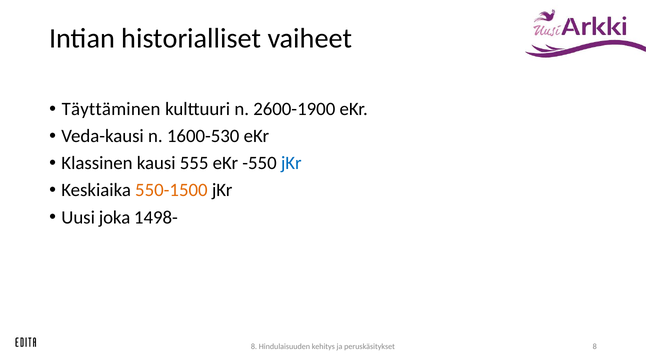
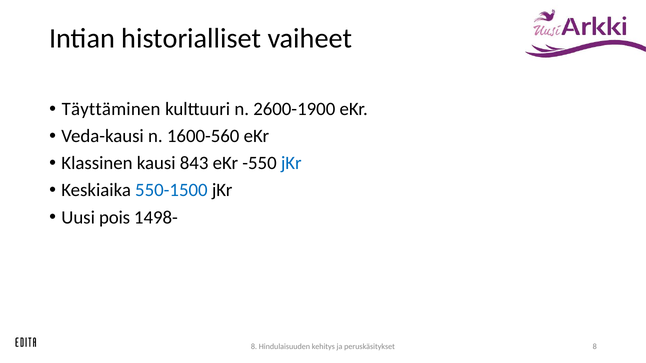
1600-530: 1600-530 -> 1600-560
555: 555 -> 843
550-1500 colour: orange -> blue
joka: joka -> pois
